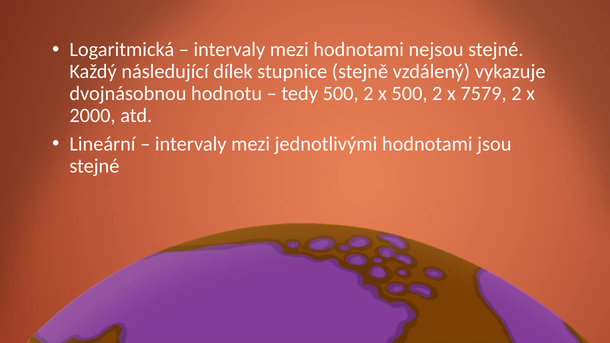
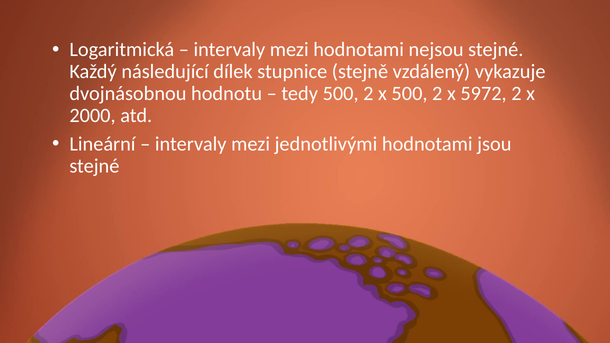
7579: 7579 -> 5972
